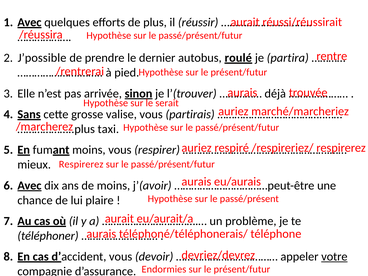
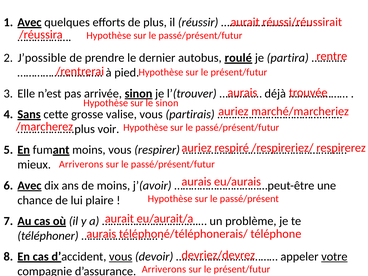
le serait: serait -> sinon
taxi: taxi -> voir
Respirerez at (81, 164): Respirerez -> Arriverons
vous at (121, 257) underline: none -> present
Endormies at (164, 269): Endormies -> Arriverons
